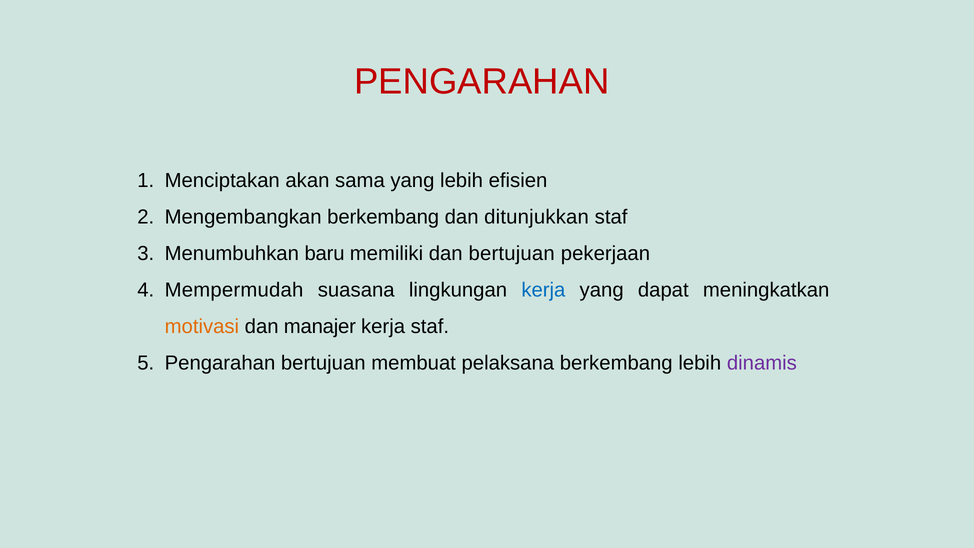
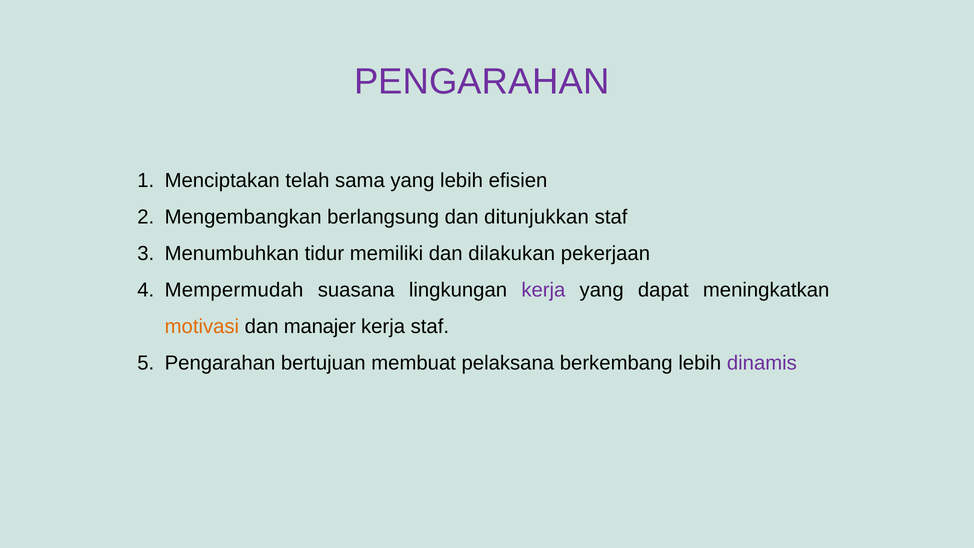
PENGARAHAN at (482, 82) colour: red -> purple
akan: akan -> telah
Mengembangkan berkembang: berkembang -> berlangsung
baru: baru -> tidur
dan bertujuan: bertujuan -> dilakukan
kerja at (543, 290) colour: blue -> purple
